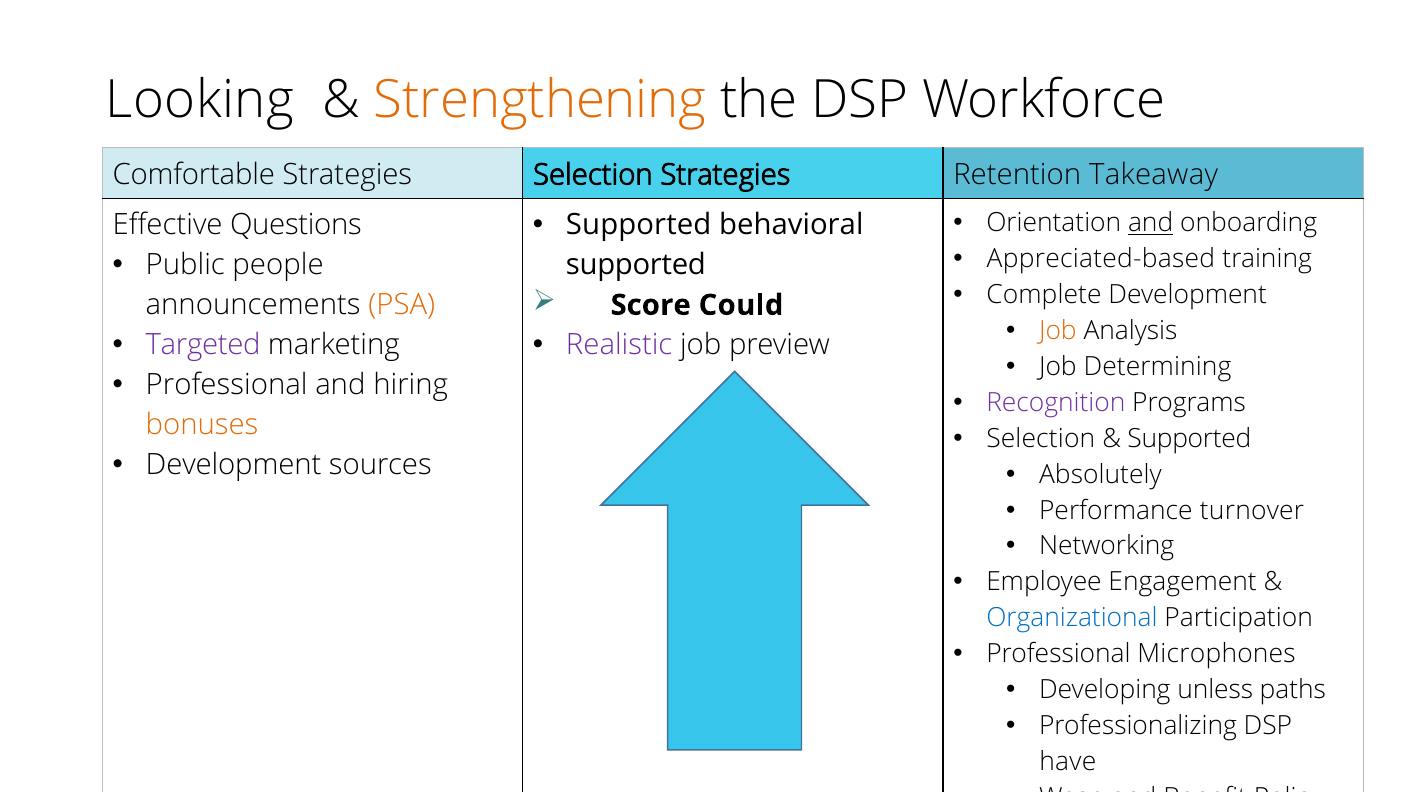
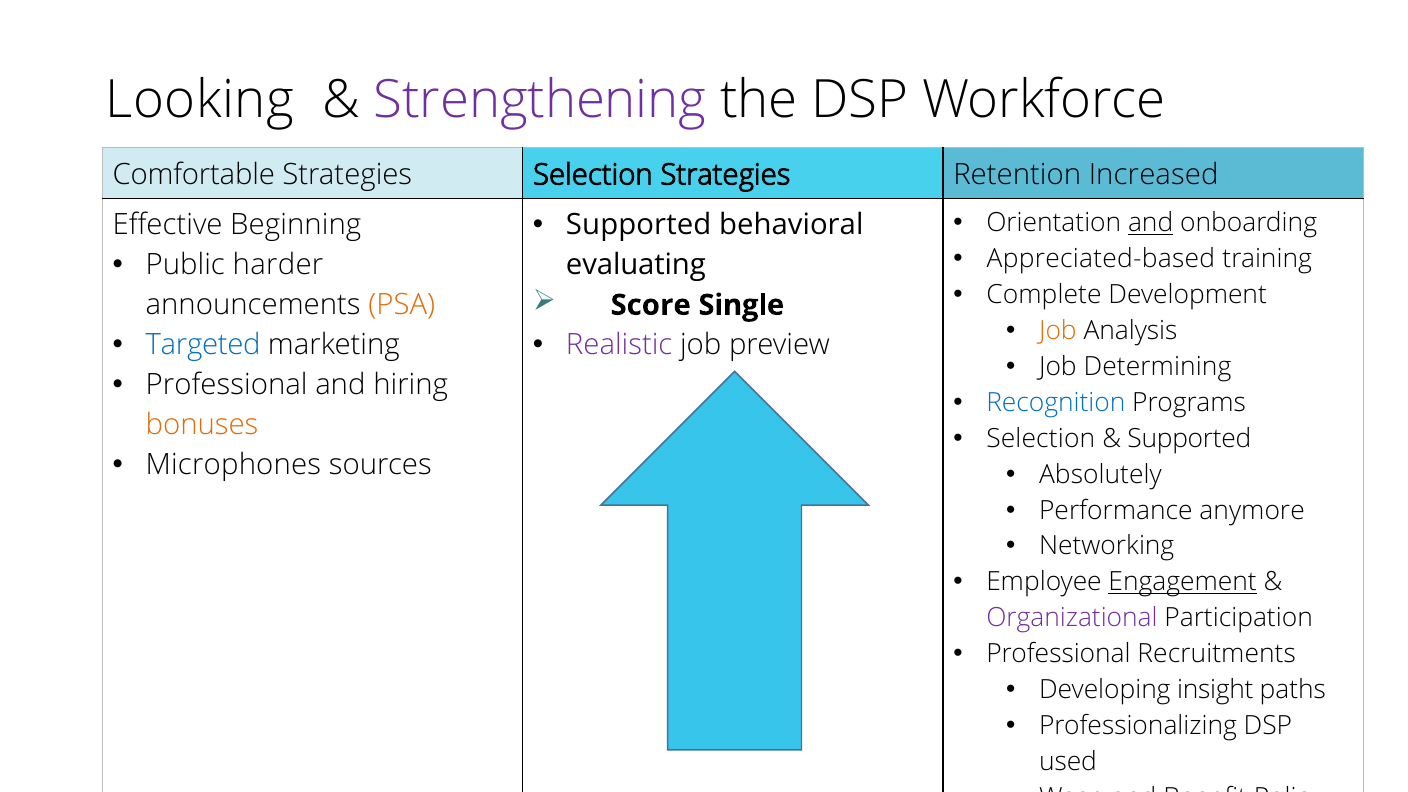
Strengthening colour: orange -> purple
Takeaway: Takeaway -> Increased
Questions: Questions -> Beginning
people: people -> harder
supported at (636, 265): supported -> evaluating
Could: Could -> Single
Targeted colour: purple -> blue
Recognition colour: purple -> blue
Development at (233, 465): Development -> Microphones
turnover: turnover -> anymore
Engagement underline: none -> present
Organizational colour: blue -> purple
Microphones: Microphones -> Recruitments
unless: unless -> insight
have: have -> used
